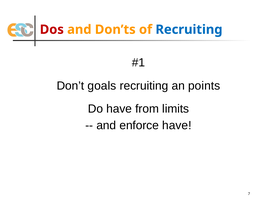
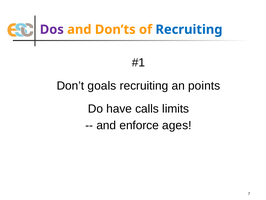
Dos colour: red -> purple
from: from -> calls
enforce have: have -> ages
